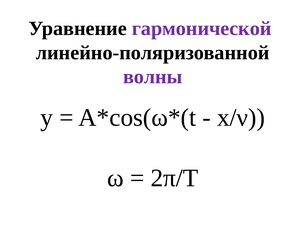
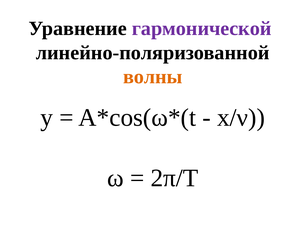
волны colour: purple -> orange
